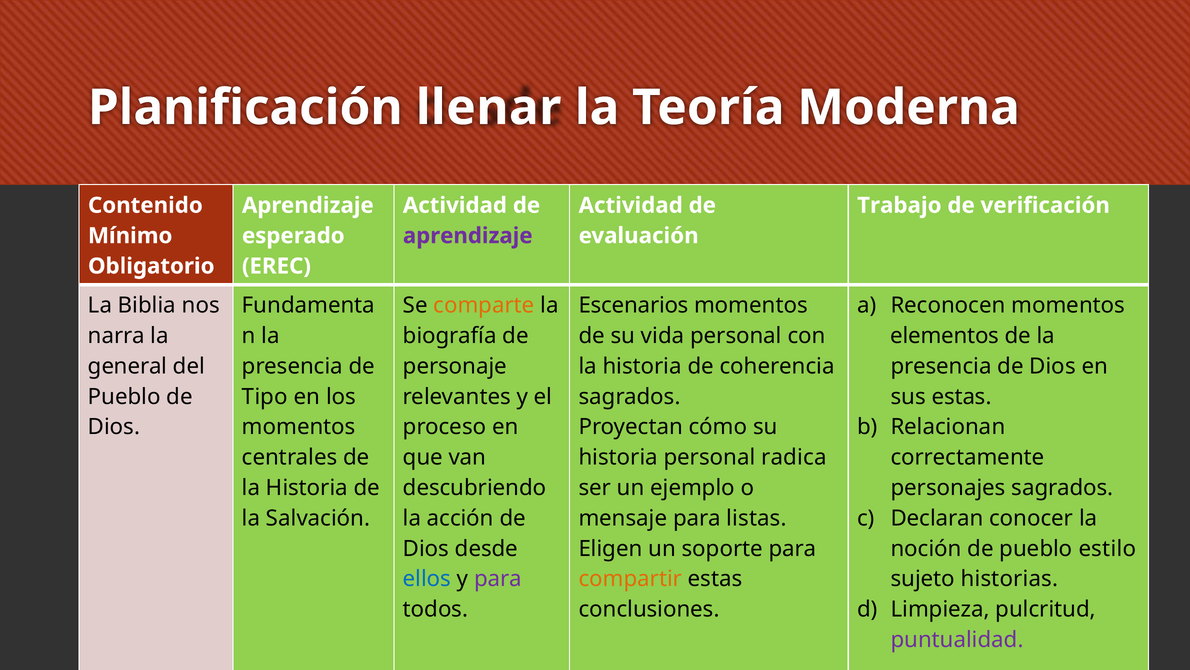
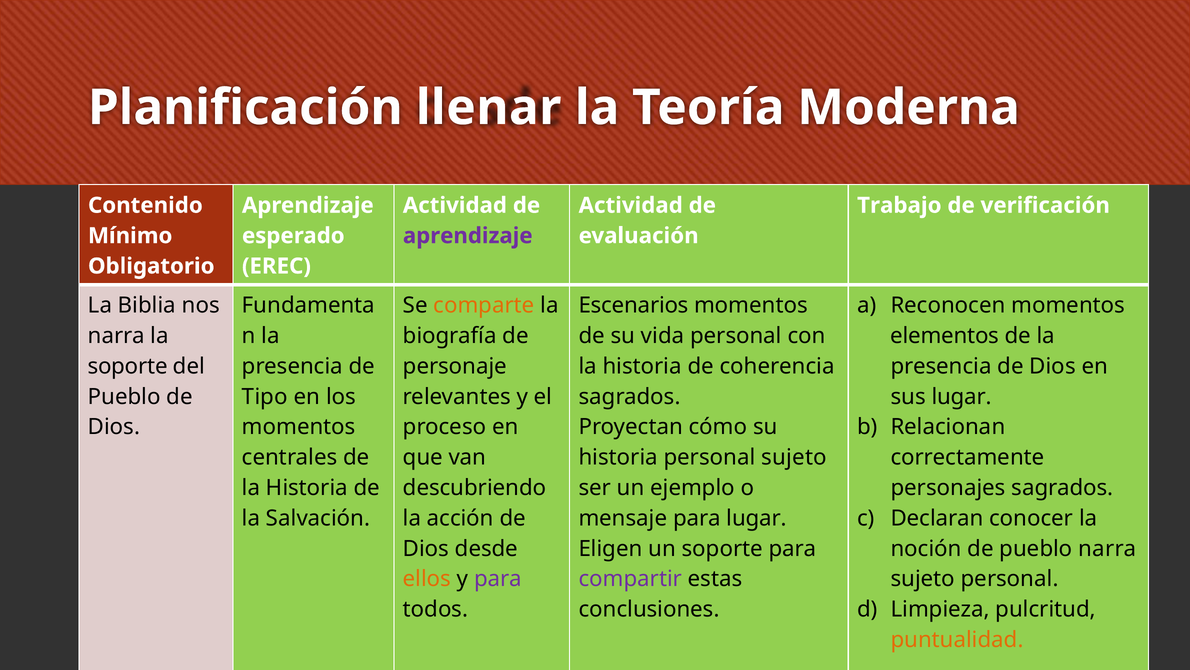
general at (128, 366): general -> soporte
sus estas: estas -> lugar
personal radica: radica -> sujeto
para listas: listas -> lugar
pueblo estilo: estilo -> narra
ellos colour: blue -> orange
compartir colour: orange -> purple
sujeto historias: historias -> personal
puntualidad colour: purple -> orange
